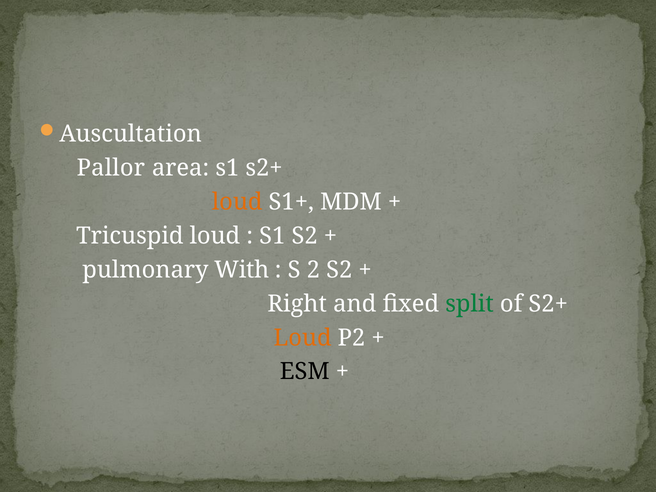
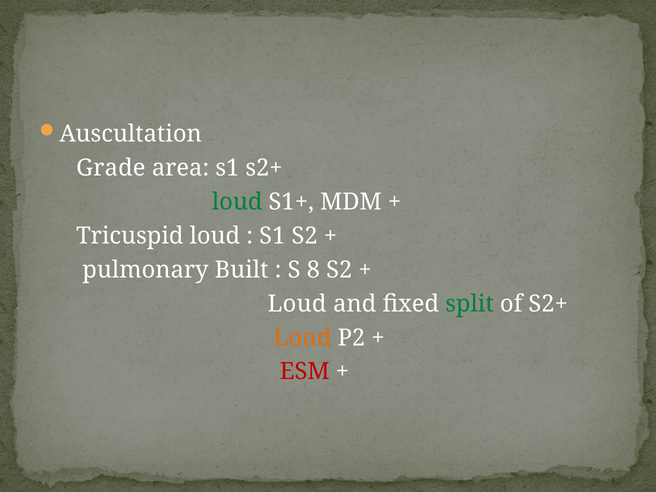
Pallor: Pallor -> Grade
loud at (237, 202) colour: orange -> green
With: With -> Built
2: 2 -> 8
Right at (297, 304): Right -> Loud
ESM colour: black -> red
